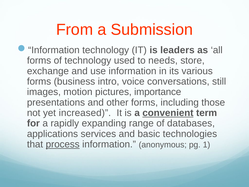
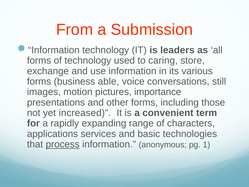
needs: needs -> caring
intro: intro -> able
convenient underline: present -> none
databases: databases -> characters
